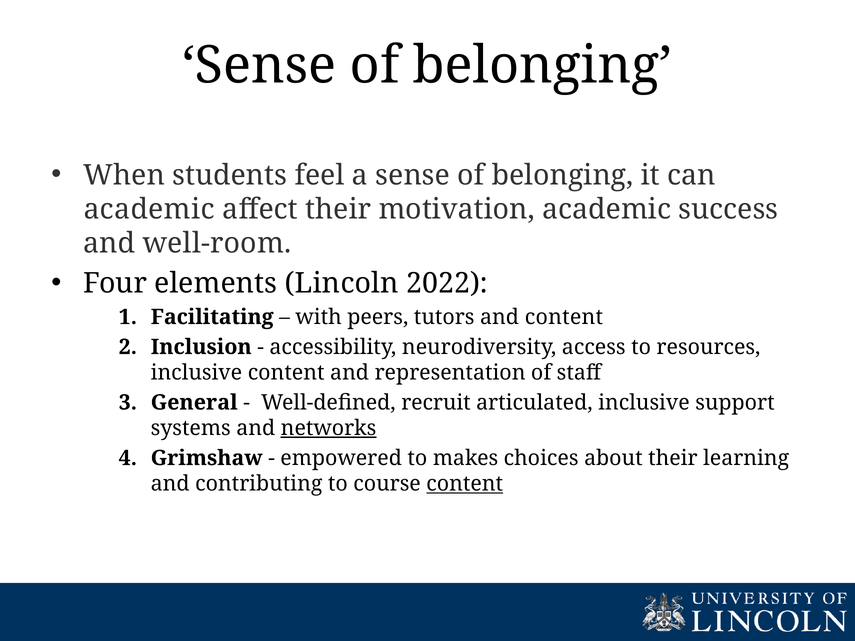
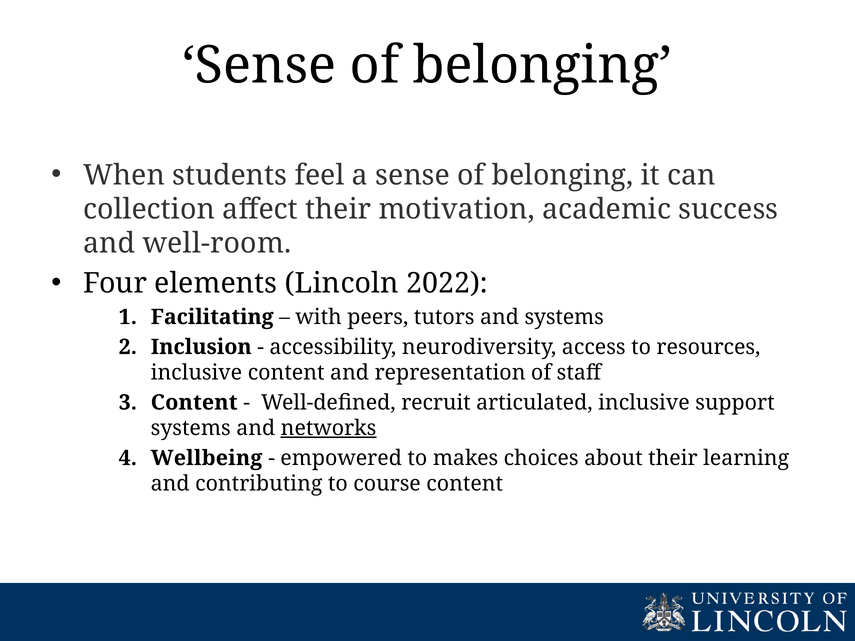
academic at (149, 209): academic -> collection
and content: content -> systems
General at (194, 403): General -> Content
Grimshaw: Grimshaw -> Wellbeing
content at (465, 484) underline: present -> none
